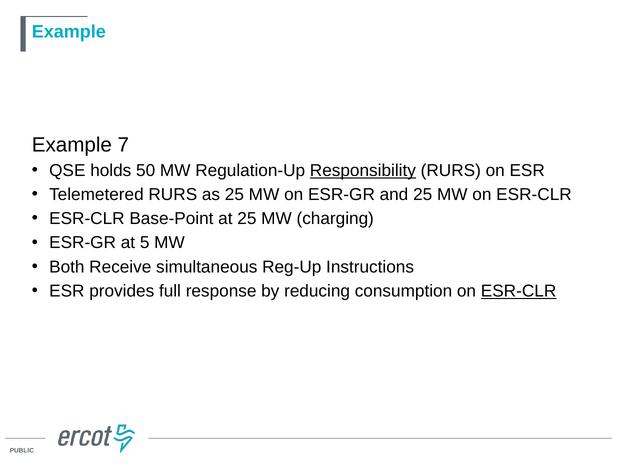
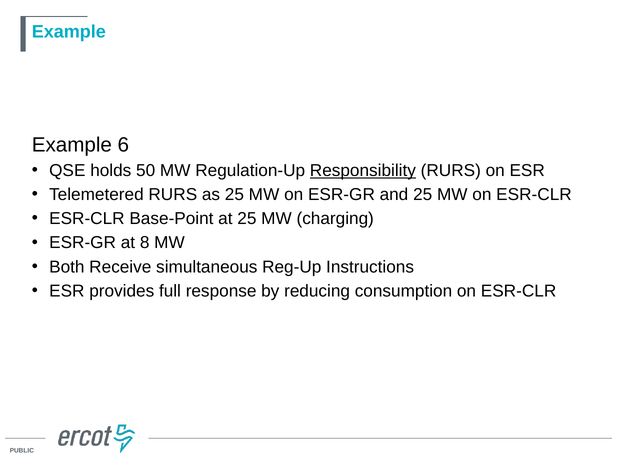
7: 7 -> 6
5: 5 -> 8
ESR-CLR at (519, 291) underline: present -> none
